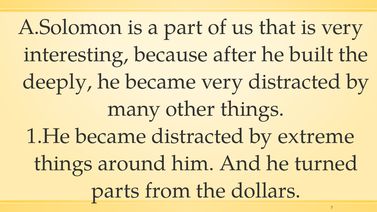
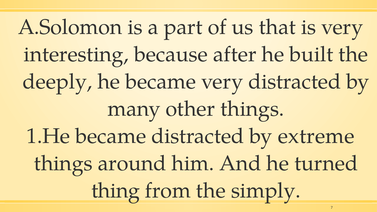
parts: parts -> thing
dollars: dollars -> simply
